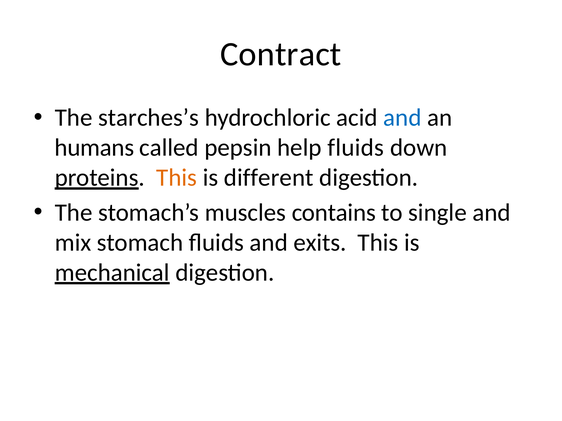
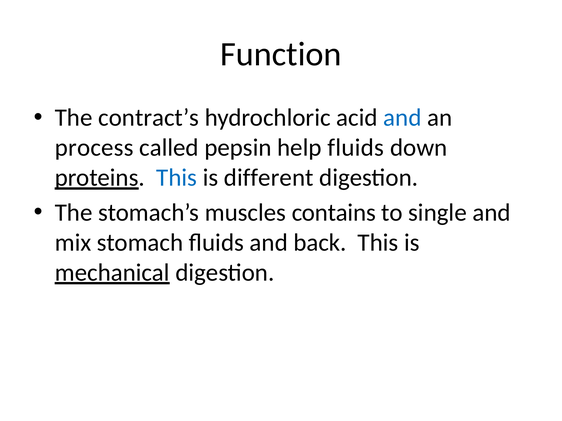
Contract: Contract -> Function
starches’s: starches’s -> contract’s
humans: humans -> process
This at (177, 178) colour: orange -> blue
exits: exits -> back
